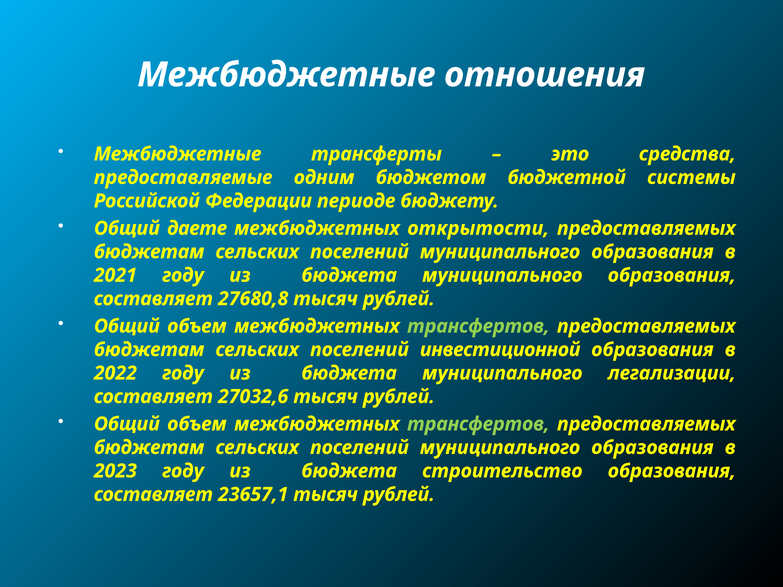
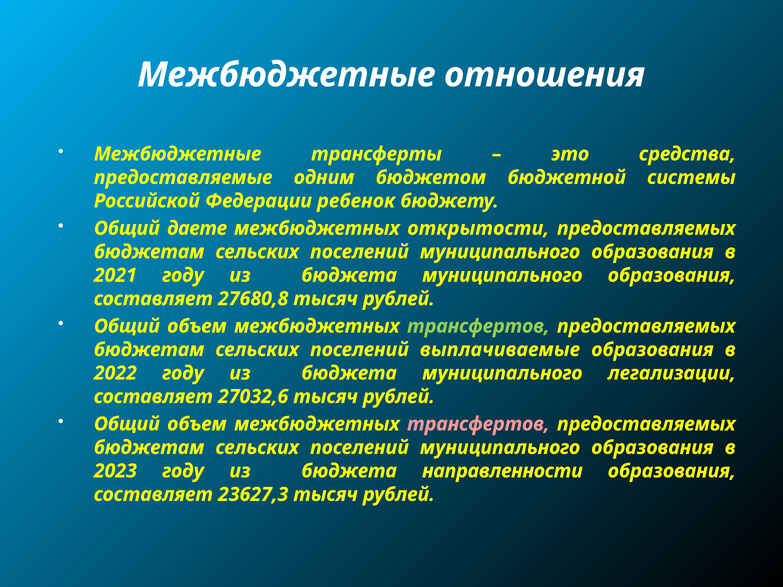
периоде: периоде -> ребенок
инвестиционной: инвестиционной -> выплачиваемые
трансфертов at (478, 424) colour: light green -> pink
строительство: строительство -> направленности
23657,1: 23657,1 -> 23627,3
